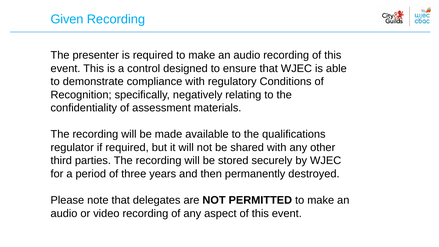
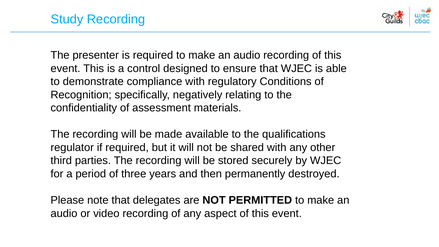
Given: Given -> Study
